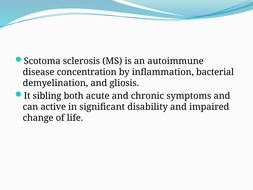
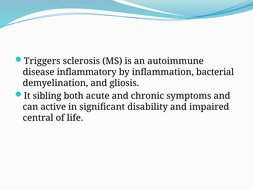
Scotoma: Scotoma -> Triggers
concentration: concentration -> inflammatory
change: change -> central
